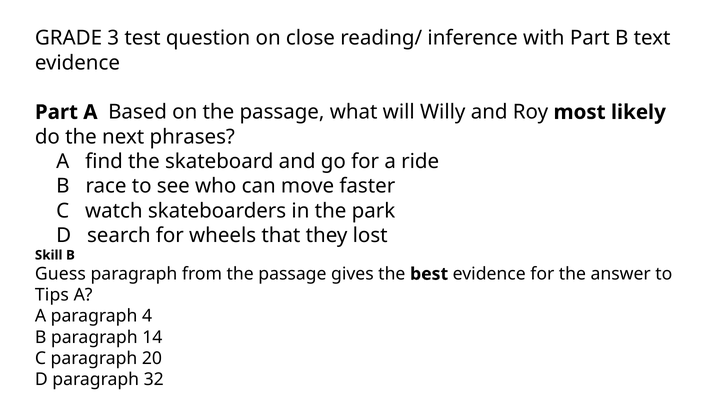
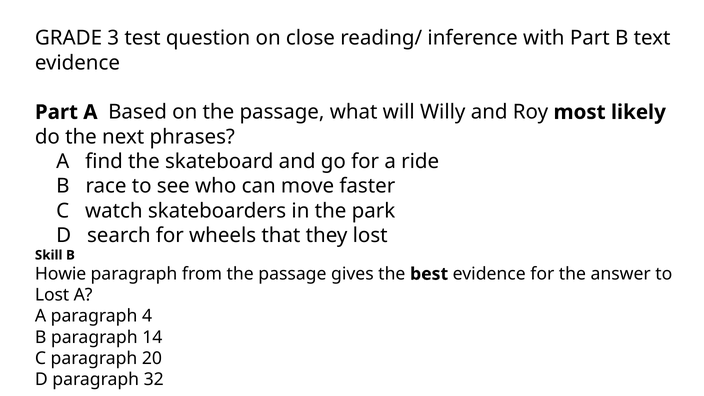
Guess: Guess -> Howie
Tips at (52, 295): Tips -> Lost
